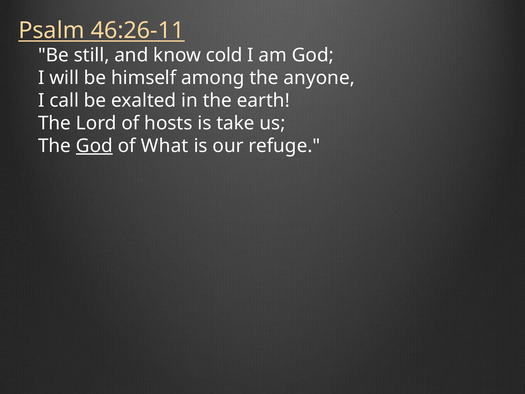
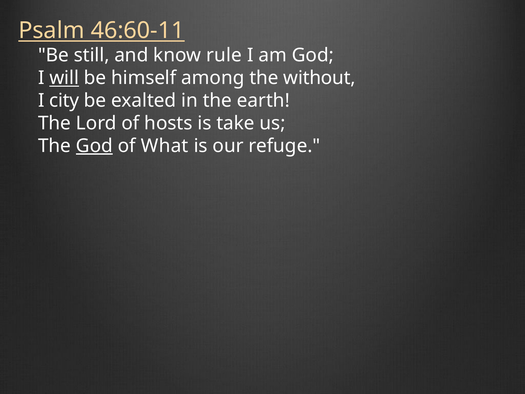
46:26-11: 46:26-11 -> 46:60-11
cold: cold -> rule
will underline: none -> present
anyone: anyone -> without
call: call -> city
